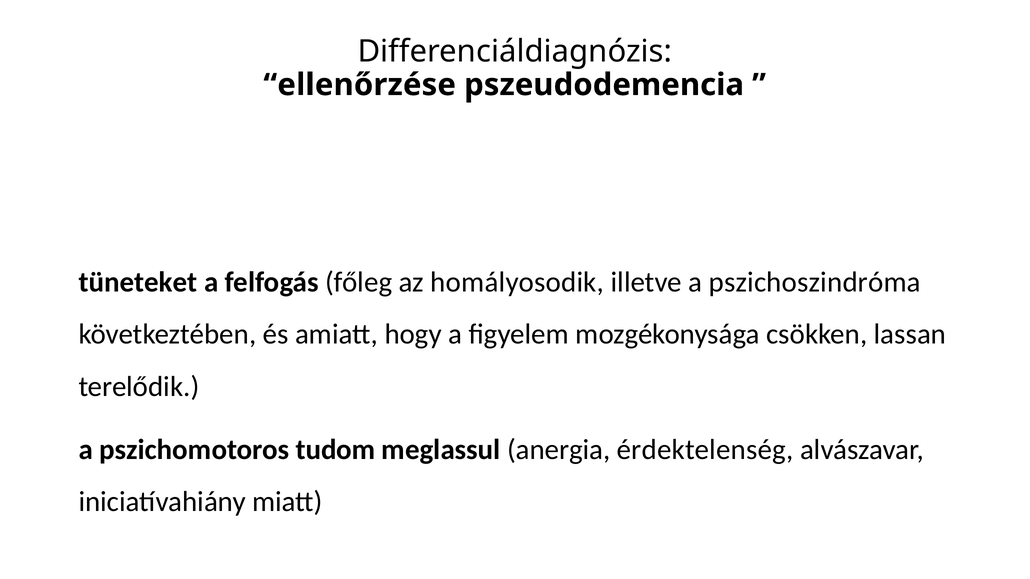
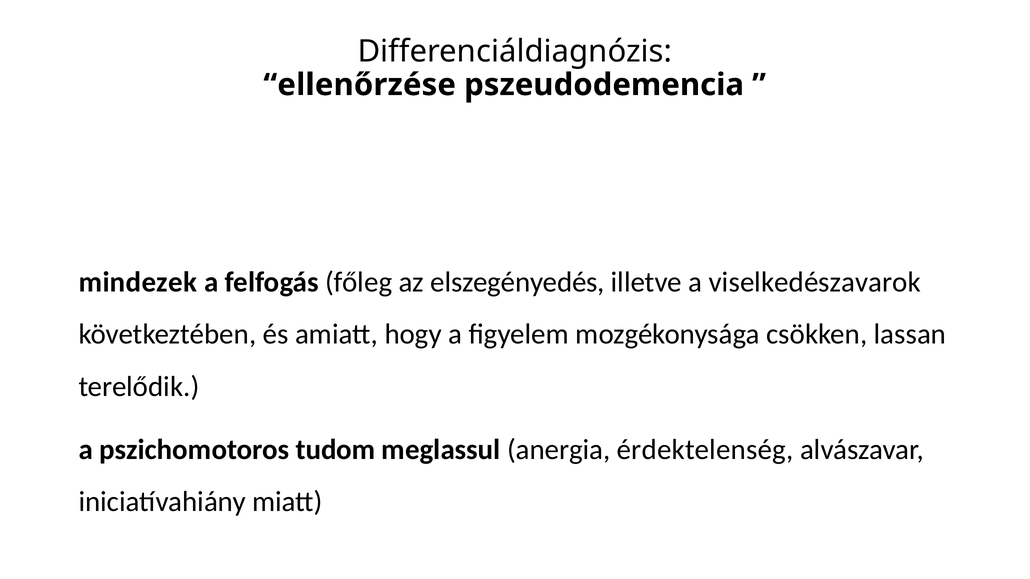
tüneteket: tüneteket -> mindezek
homályosodik: homályosodik -> elszegényedés
pszichoszindróma: pszichoszindróma -> viselkedészavarok
